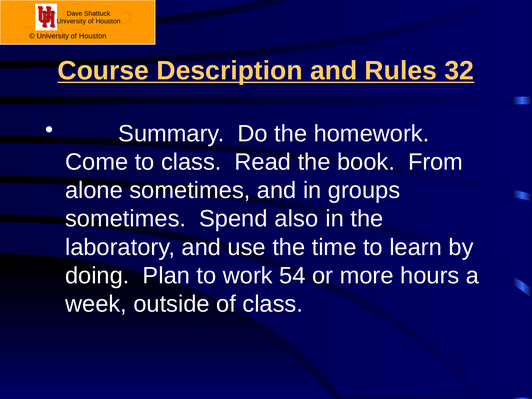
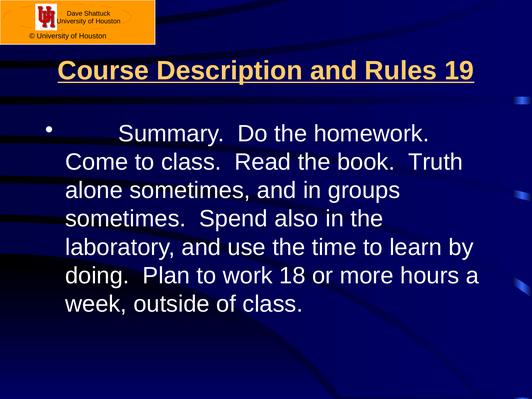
32: 32 -> 19
From: From -> Truth
54: 54 -> 18
